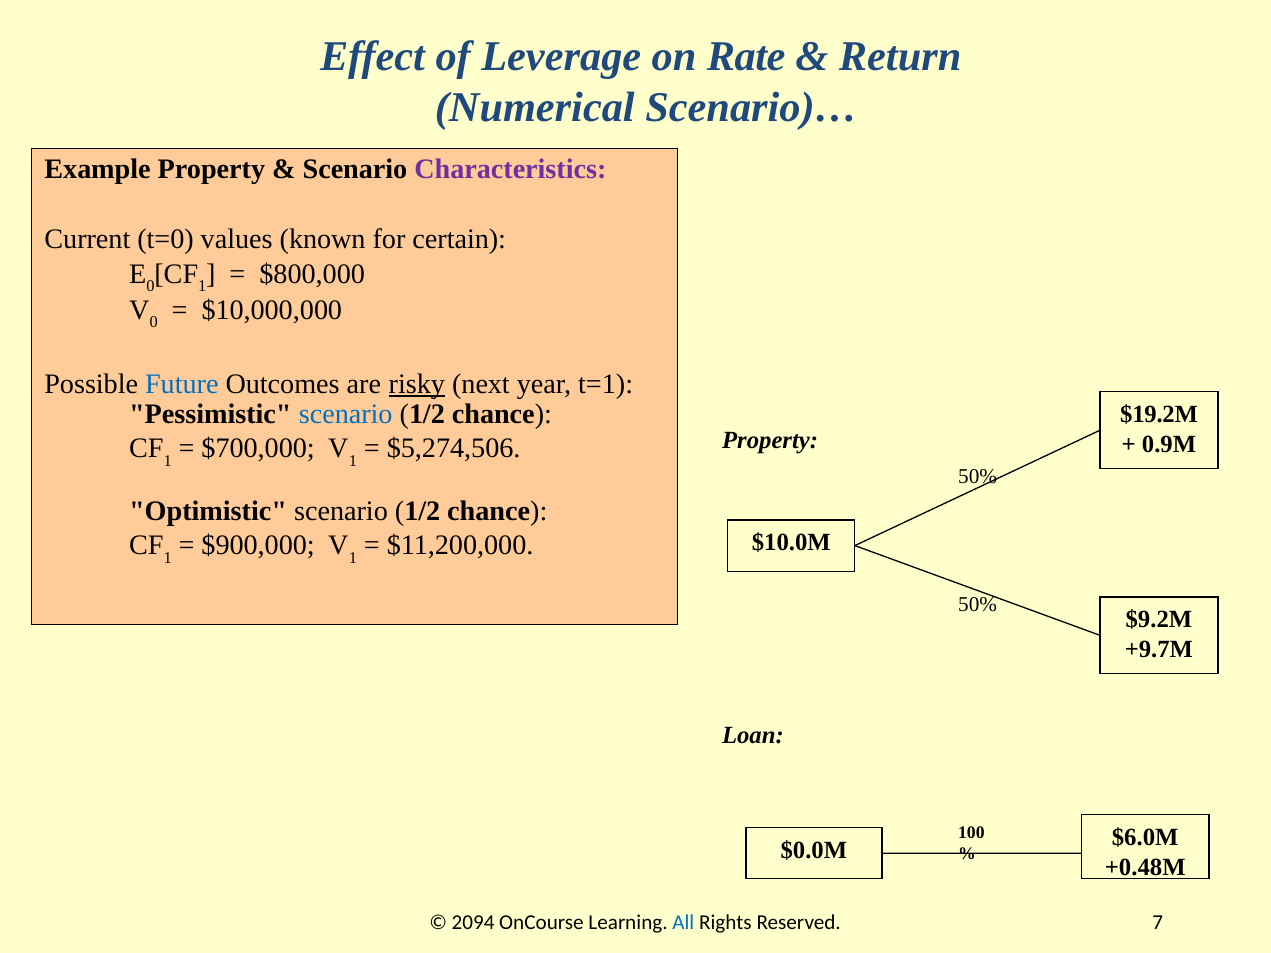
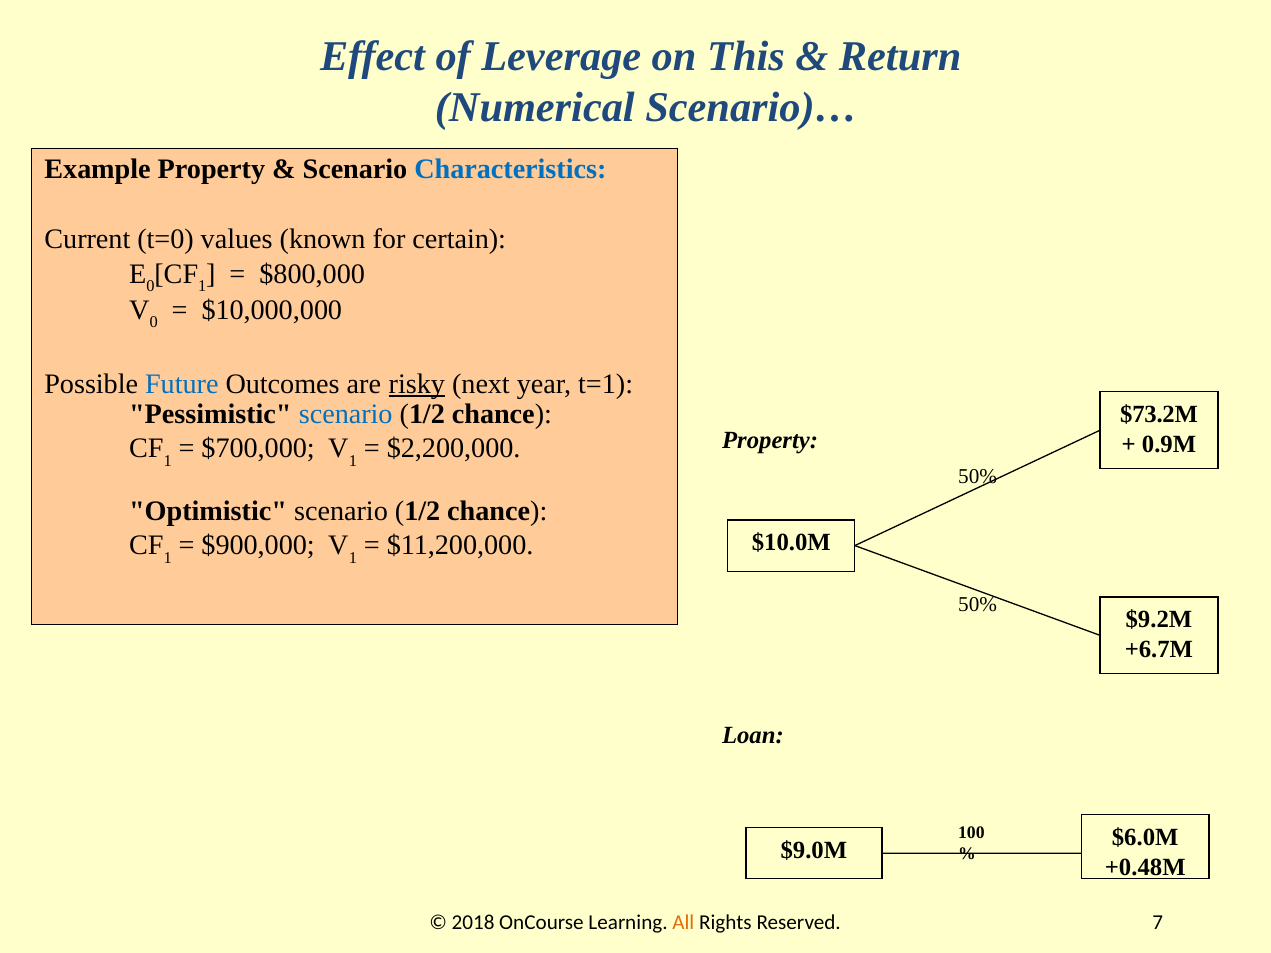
Rate: Rate -> This
Characteristics colour: purple -> blue
$19.2M: $19.2M -> $73.2M
$5,274,506: $5,274,506 -> $2,200,000
+9.7M: +9.7M -> +6.7M
$0.0M: $0.0M -> $9.0M
2094: 2094 -> 2018
All colour: blue -> orange
